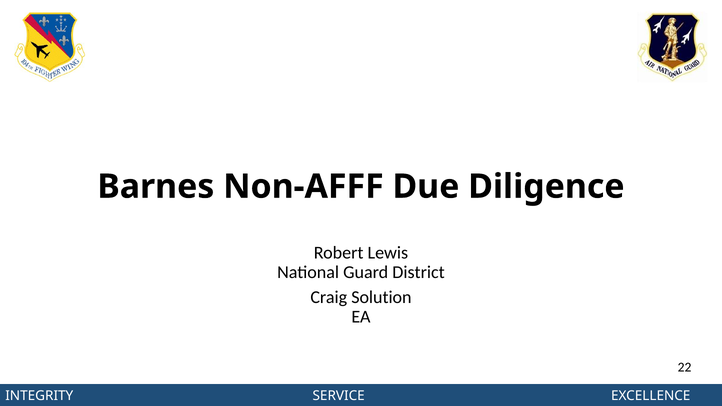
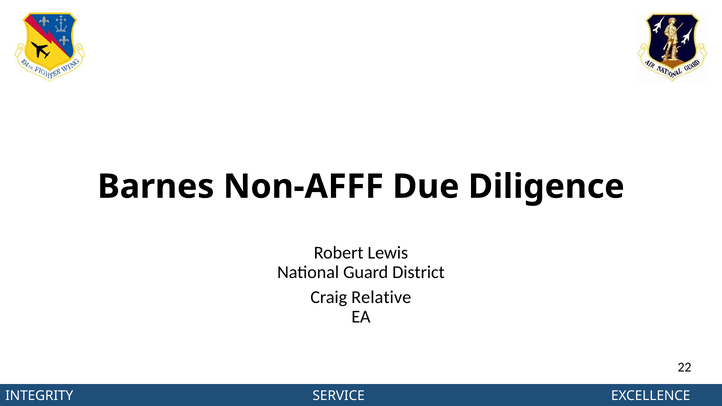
Solution: Solution -> Relative
